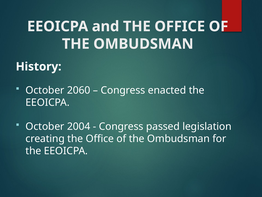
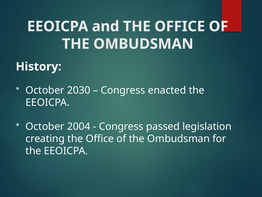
2060: 2060 -> 2030
